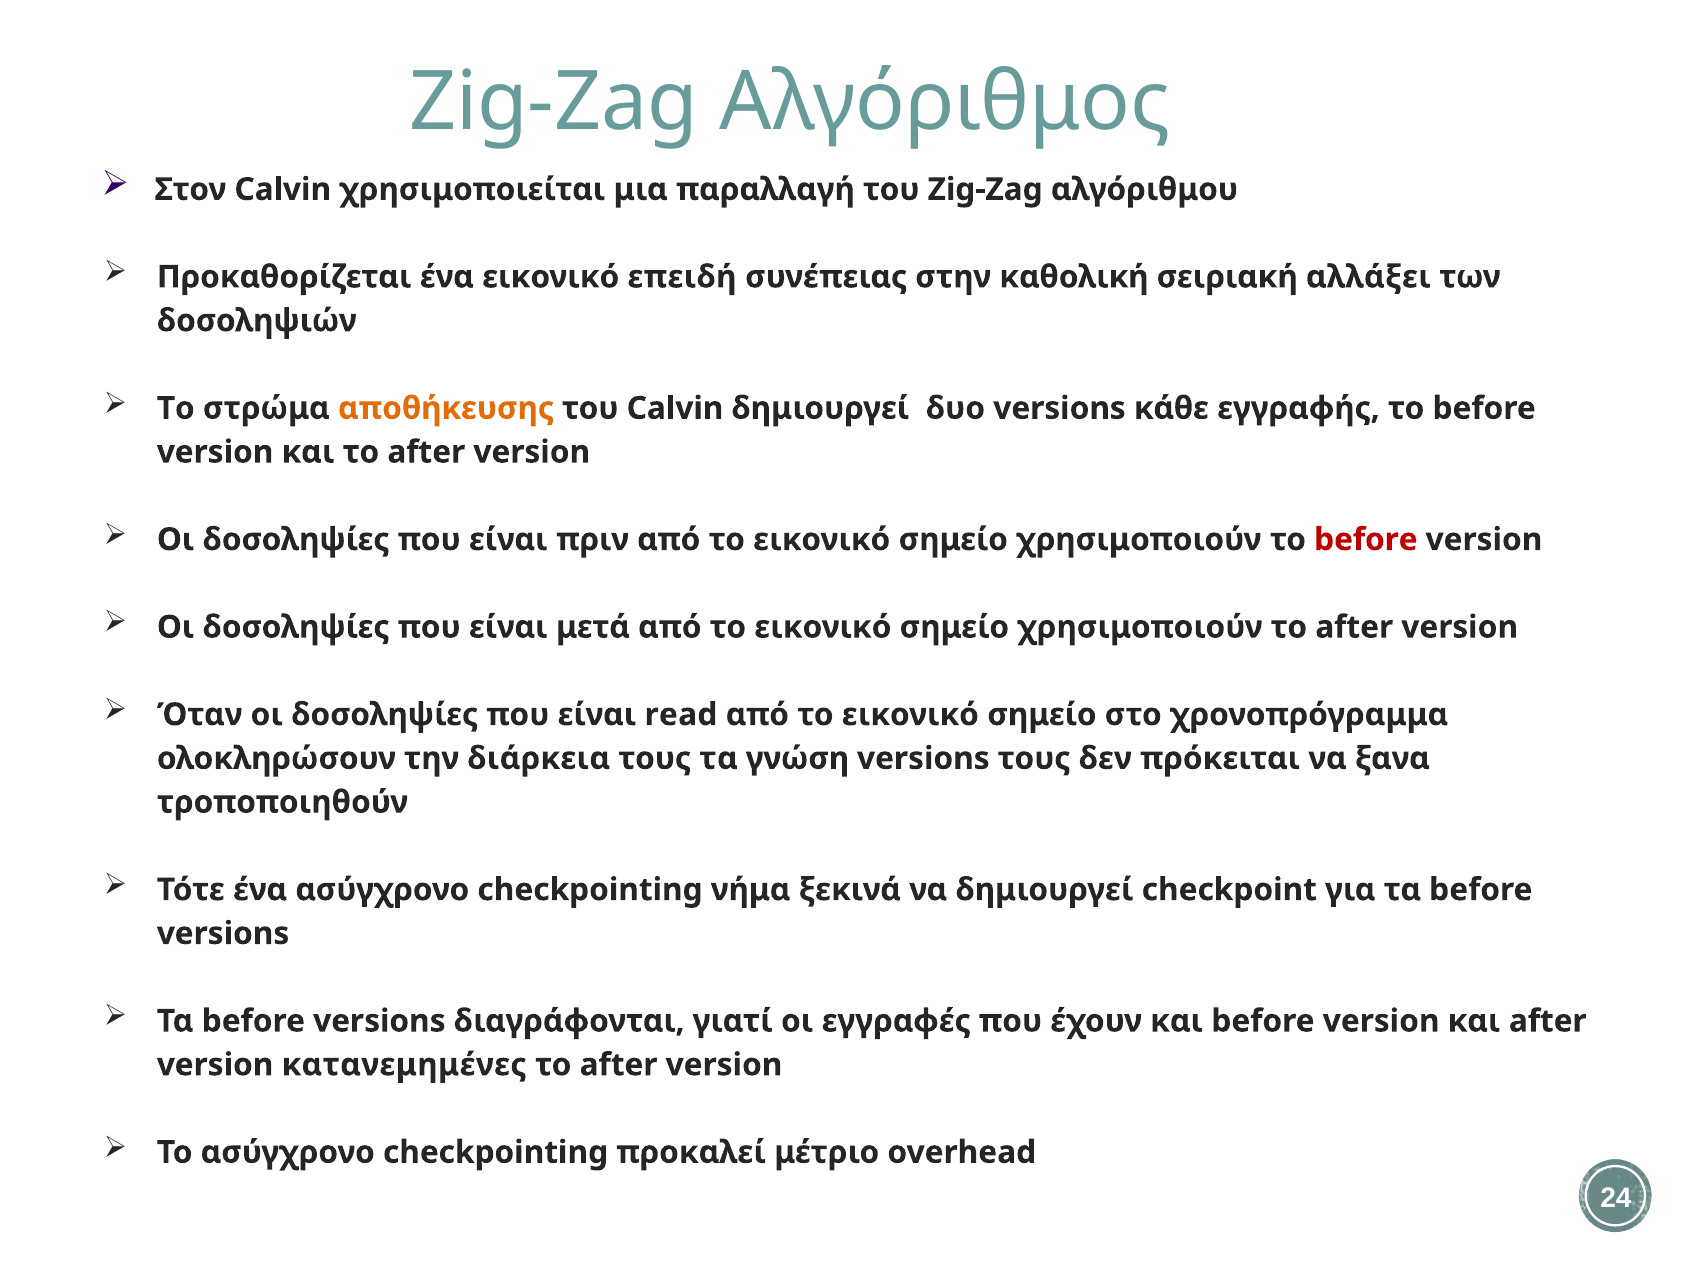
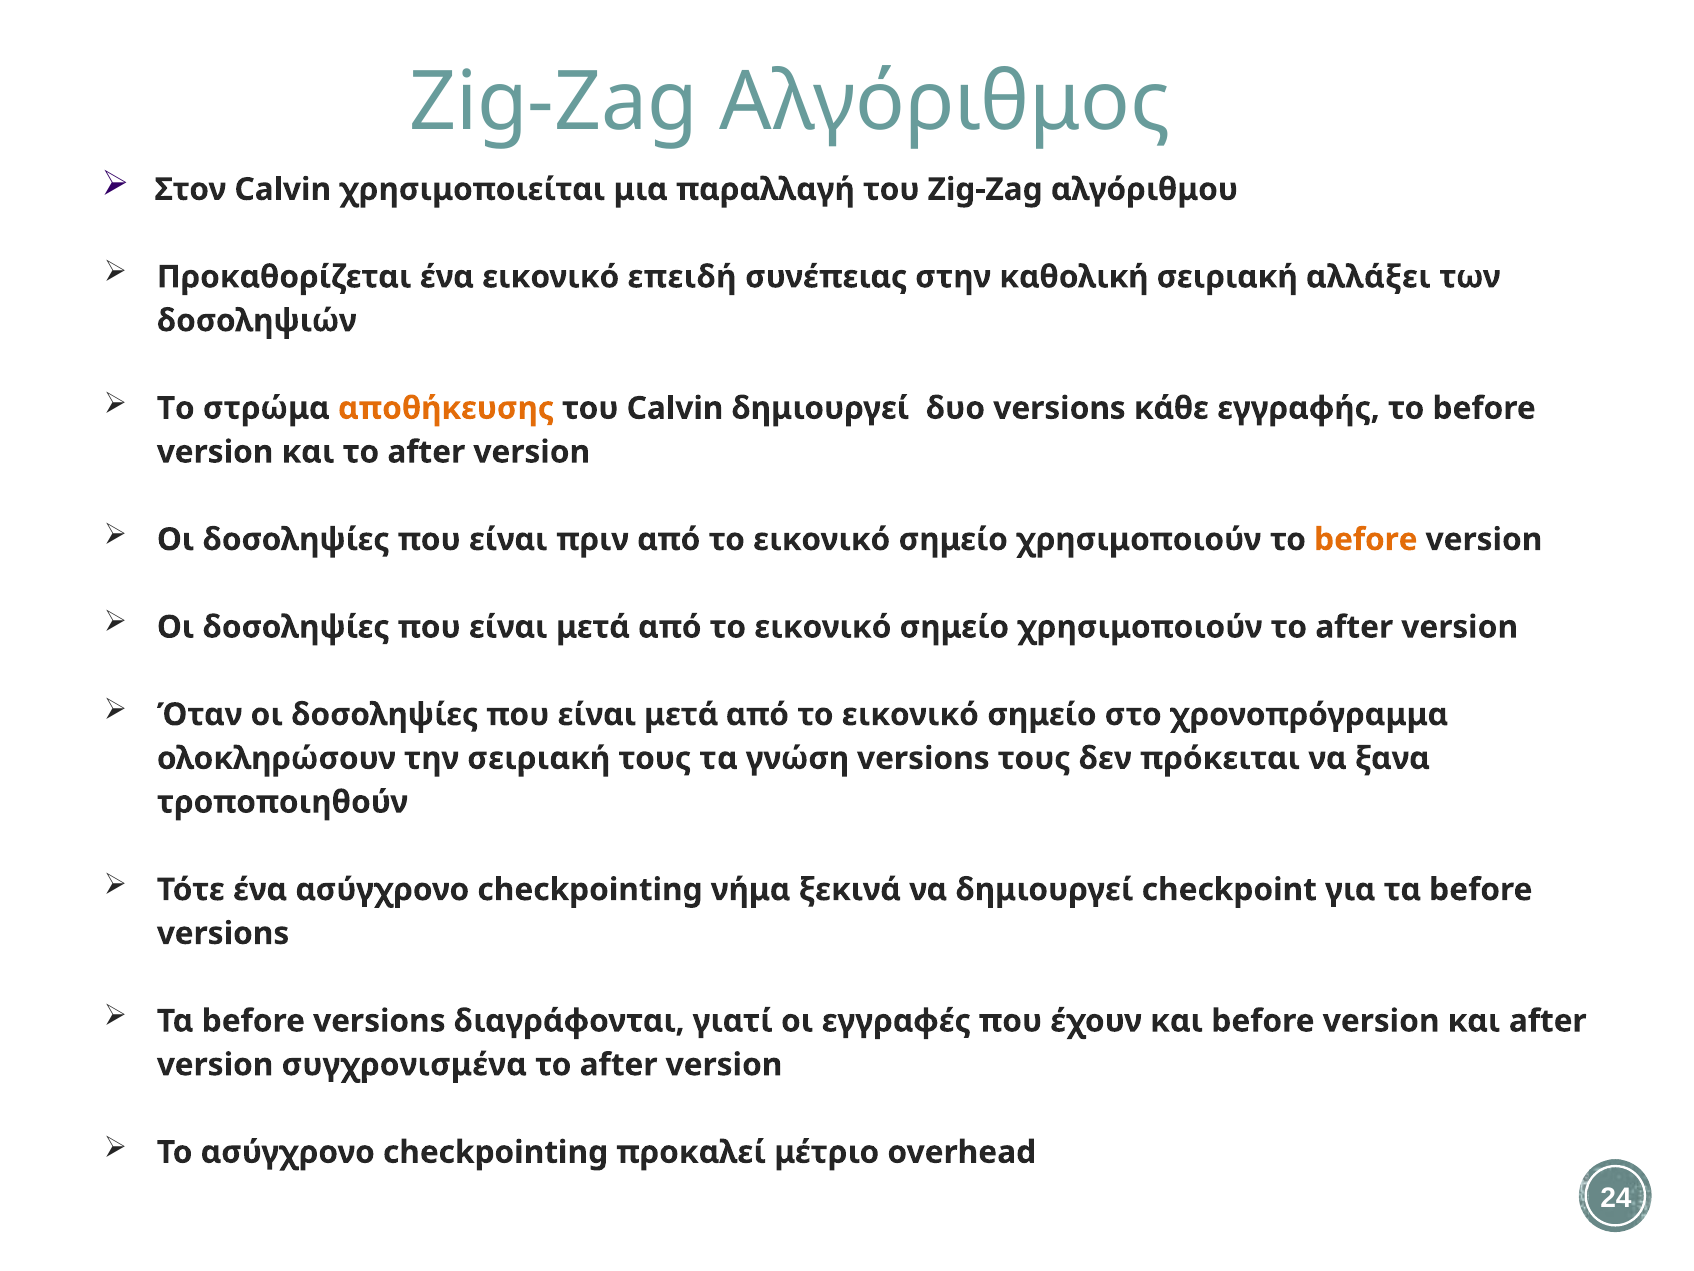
before at (1366, 539) colour: red -> orange
read at (681, 714): read -> μετά
την διάρκεια: διάρκεια -> σειριακή
κατανεμημένες: κατανεμημένες -> συγχρονισμένα
